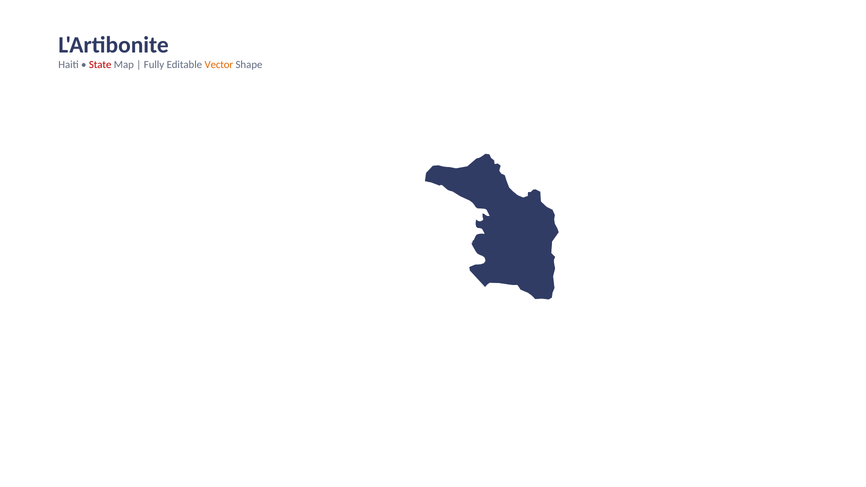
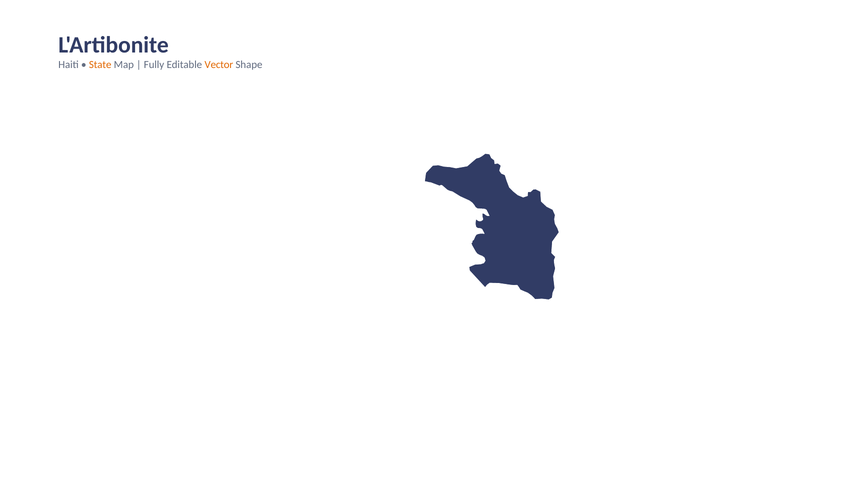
State colour: red -> orange
